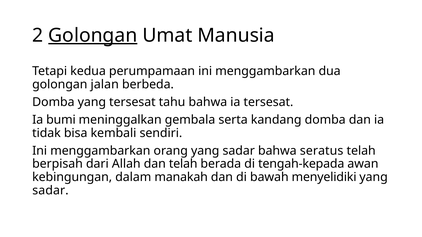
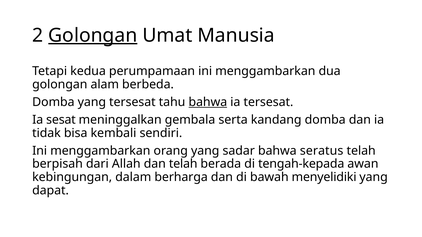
jalan: jalan -> alam
bahwa at (208, 102) underline: none -> present
bumi: bumi -> sesat
manakah: manakah -> berharga
sadar at (50, 191): sadar -> dapat
